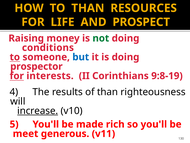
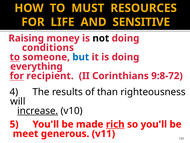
TO THAN: THAN -> MUST
PROSPECT: PROSPECT -> SENSITIVE
not colour: green -> black
prospector: prospector -> everything
interests: interests -> recipient
9:8-19: 9:8-19 -> 9:8-72
rich underline: none -> present
